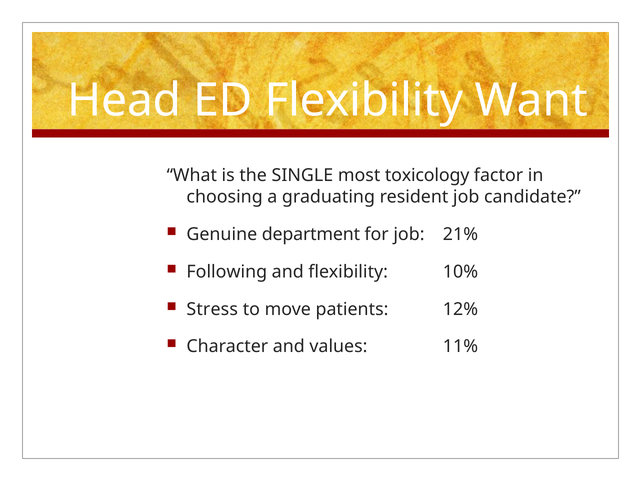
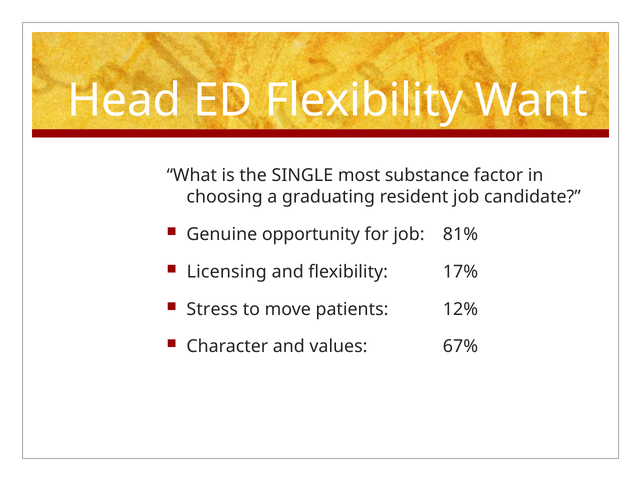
toxicology: toxicology -> substance
department: department -> opportunity
21%: 21% -> 81%
Following: Following -> Licensing
10%: 10% -> 17%
11%: 11% -> 67%
